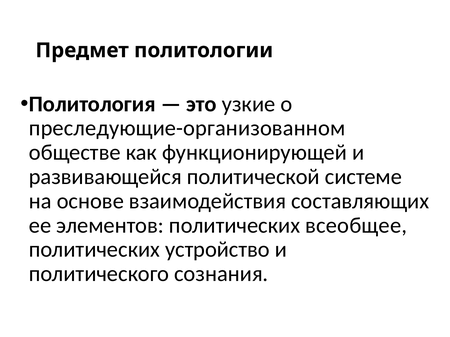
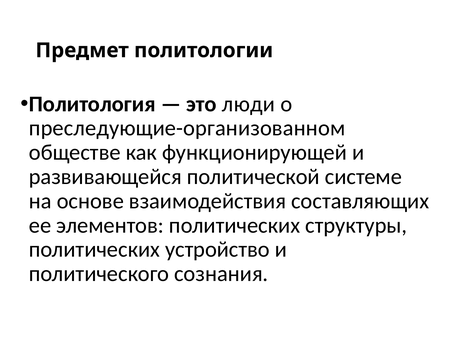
узкие: узкие -> люди
всеобщее: всеобщее -> структуры
